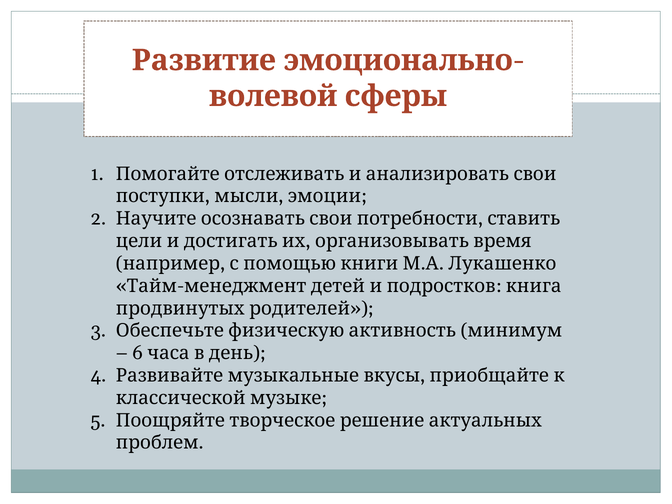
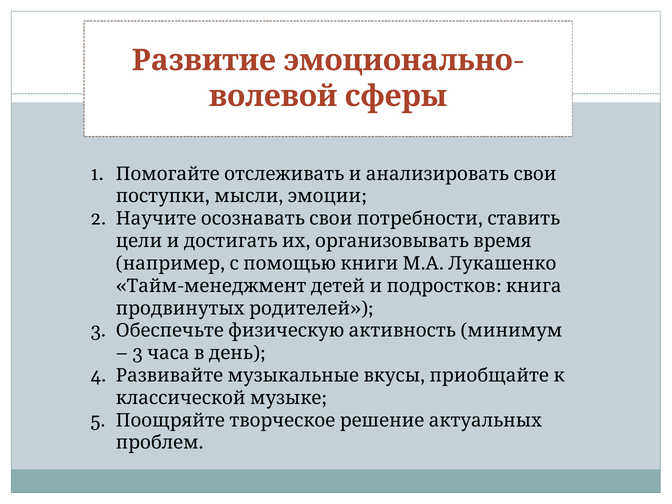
6 at (138, 353): 6 -> 3
